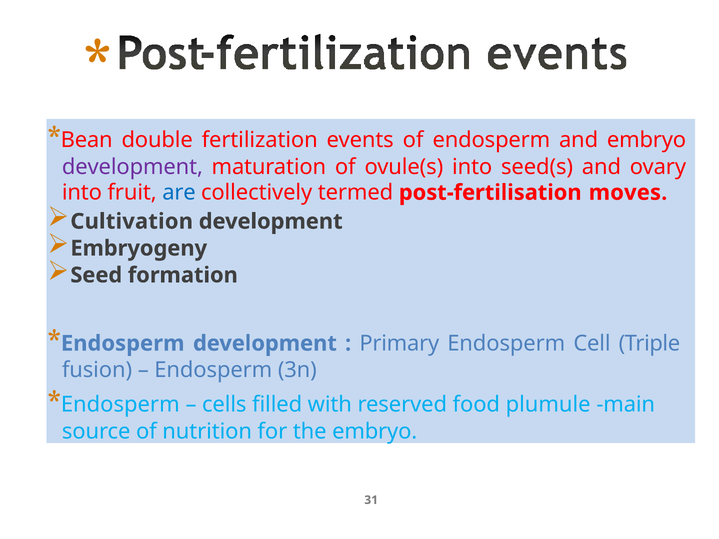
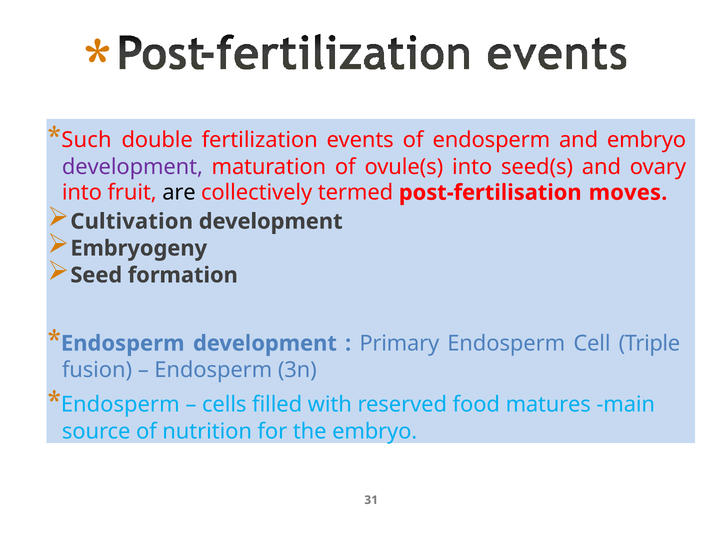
Bean: Bean -> Such
are colour: blue -> black
plumule: plumule -> matures
